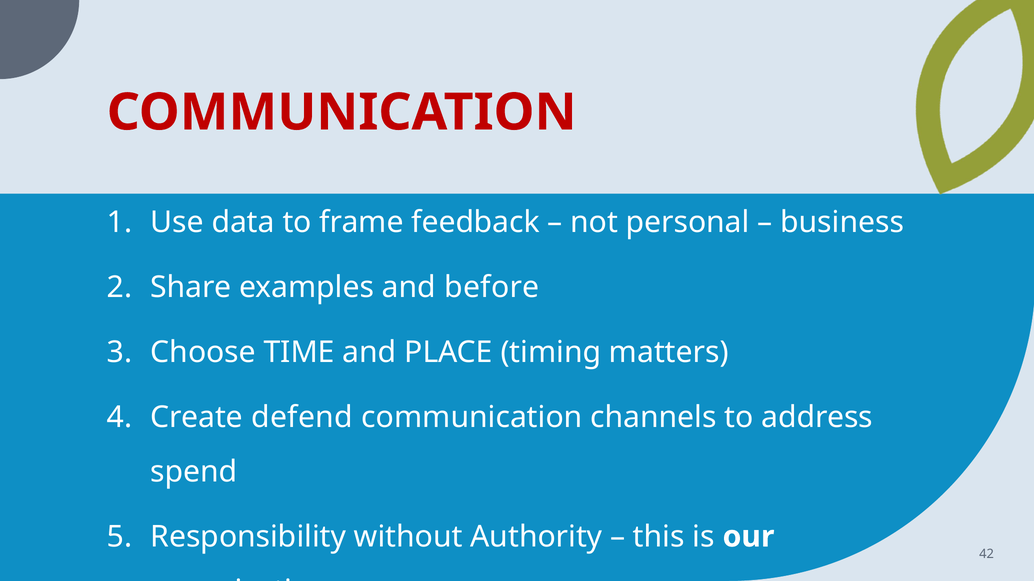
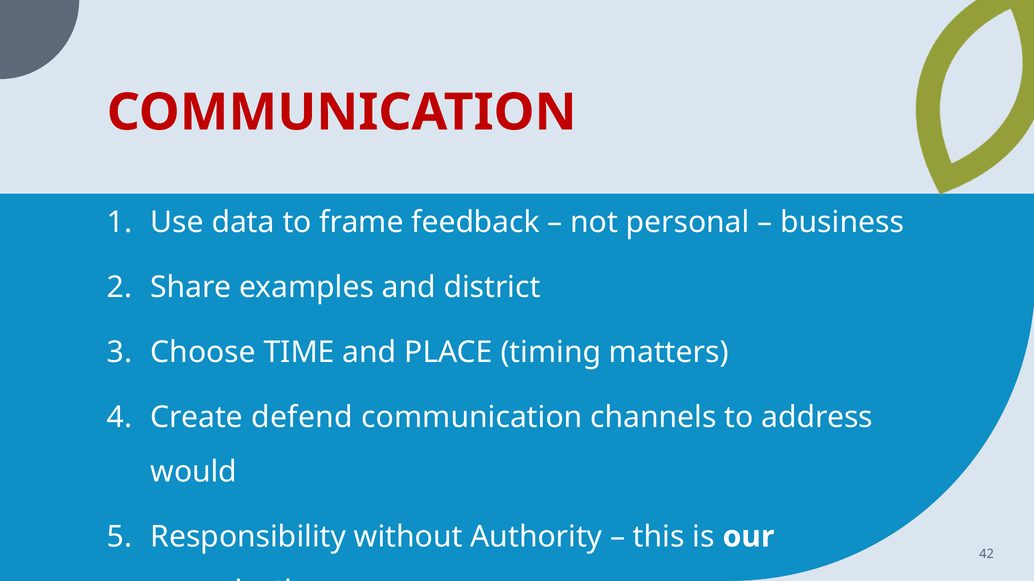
before: before -> district
spend: spend -> would
